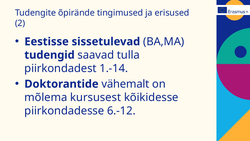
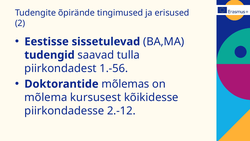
1.-14: 1.-14 -> 1.-56
vähemalt: vähemalt -> mõlemas
6.-12: 6.-12 -> 2.-12
